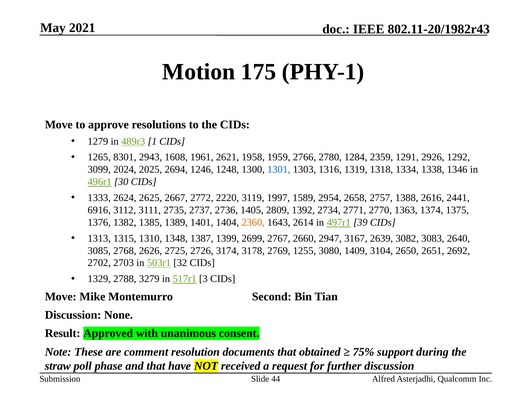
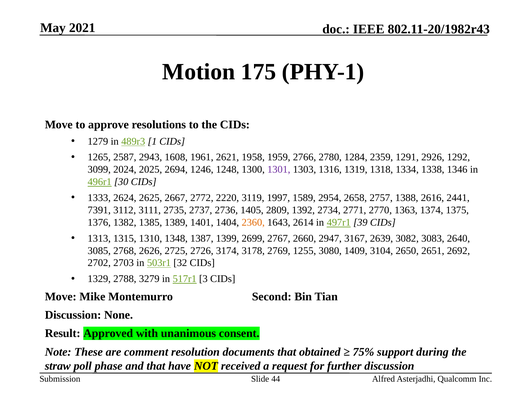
8301: 8301 -> 2587
1301 colour: blue -> purple
6916: 6916 -> 7391
